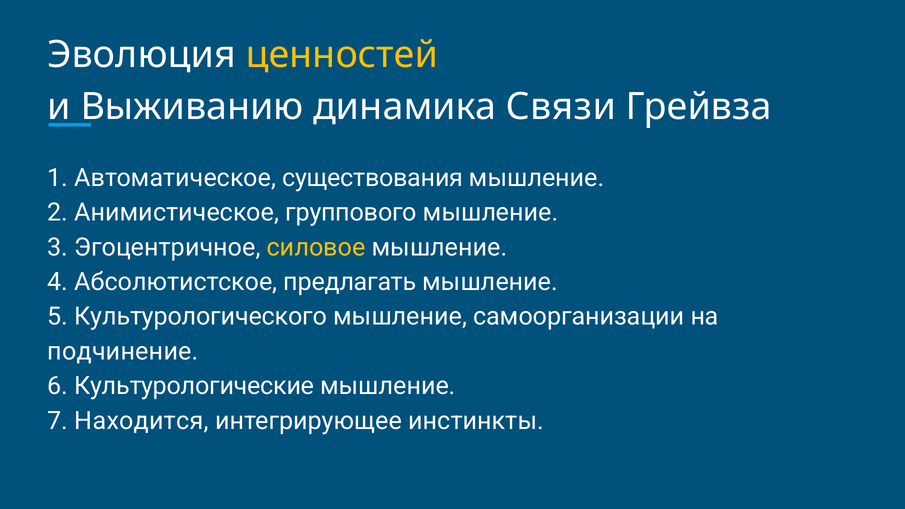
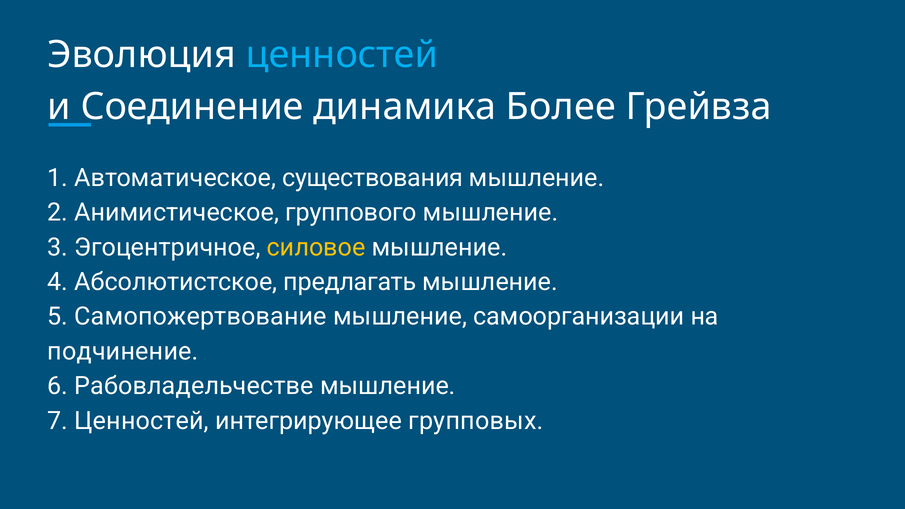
ценностей at (342, 55) colour: yellow -> light blue
Выживанию: Выживанию -> Соединение
Связи: Связи -> Более
Культурологического: Культурологического -> Самопожертвование
Культурологические: Культурологические -> Рабовладельчестве
7 Находится: Находится -> Ценностей
инстинкты: инстинкты -> групповых
